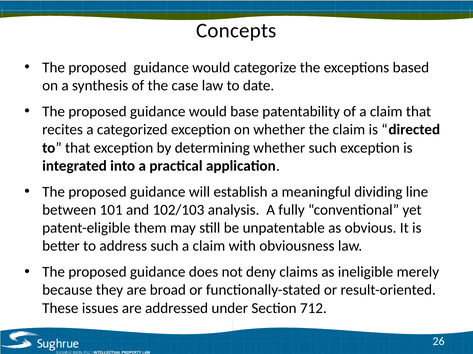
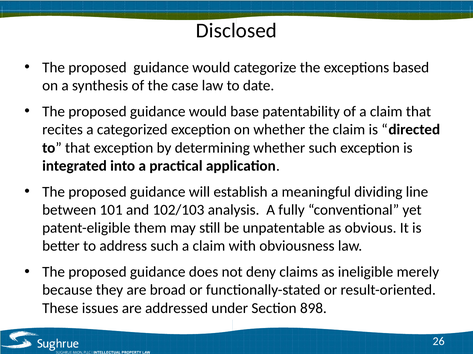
Concepts: Concepts -> Disclosed
712: 712 -> 898
